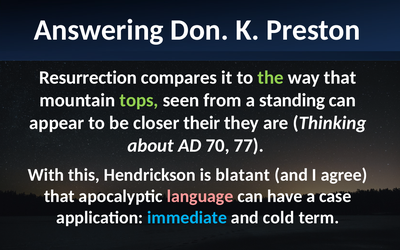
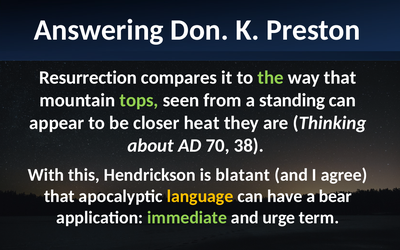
their: their -> heat
77: 77 -> 38
language colour: pink -> yellow
case: case -> bear
immediate colour: light blue -> light green
cold: cold -> urge
